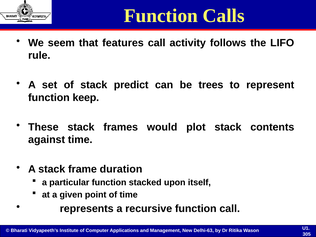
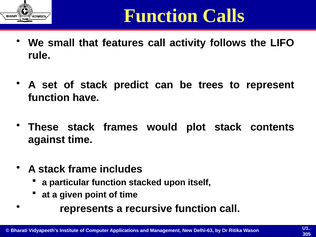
seem: seem -> small
keep: keep -> have
duration: duration -> includes
